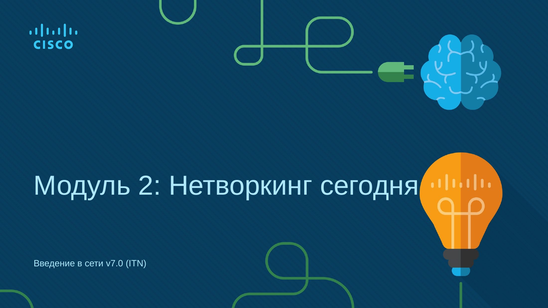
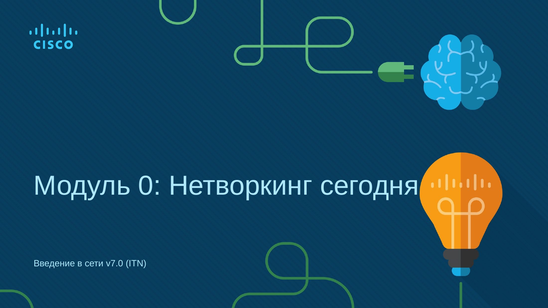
2: 2 -> 0
